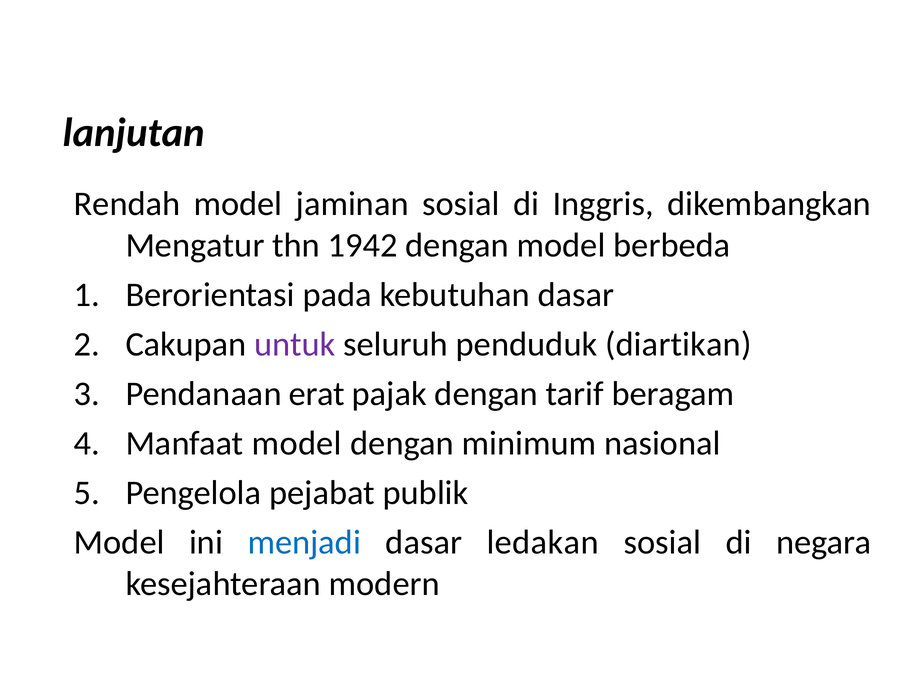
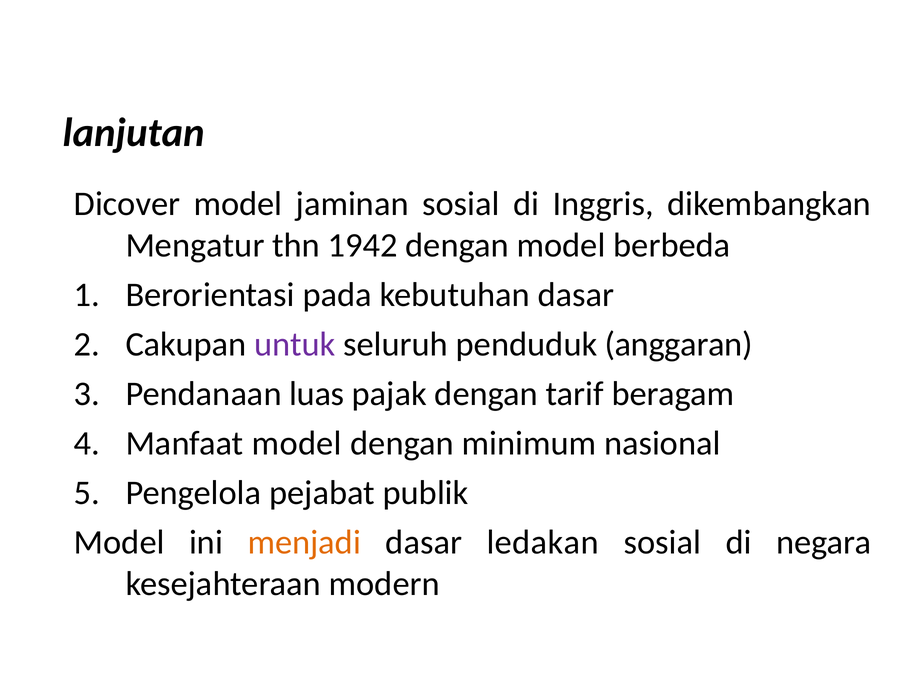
Rendah: Rendah -> Dicover
diartikan: diartikan -> anggaran
erat: erat -> luas
menjadi colour: blue -> orange
